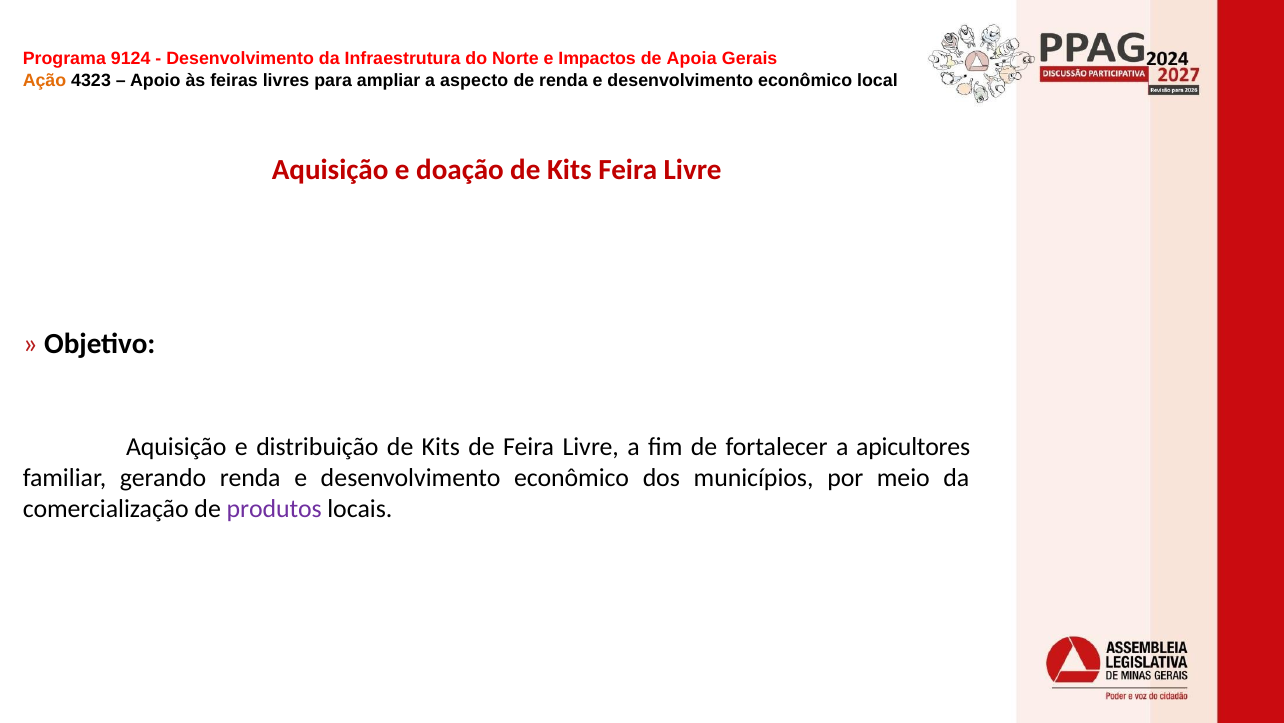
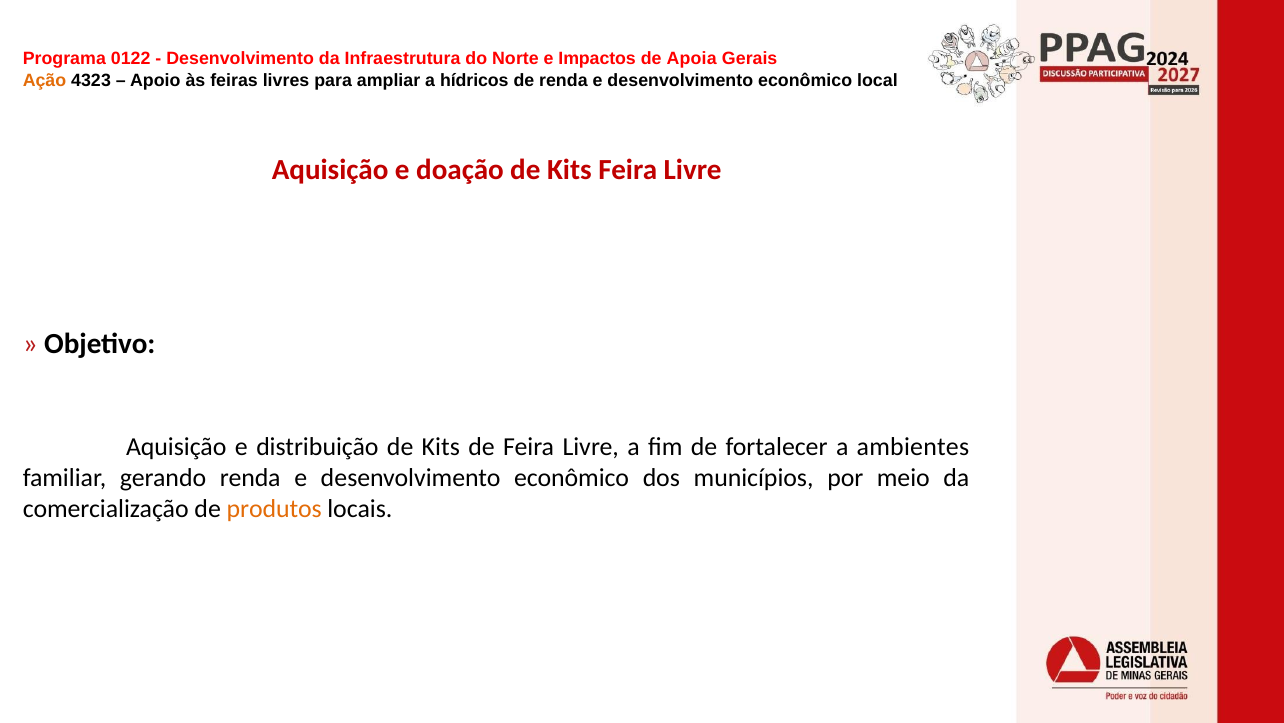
9124: 9124 -> 0122
aspecto: aspecto -> hídricos
apicultores: apicultores -> ambientes
produtos colour: purple -> orange
